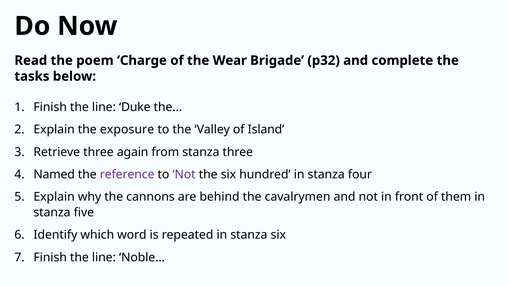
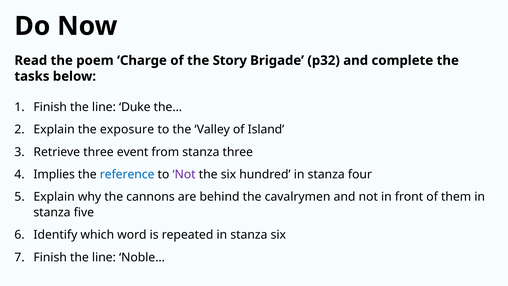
Wear: Wear -> Story
again: again -> event
Named: Named -> Implies
reference colour: purple -> blue
